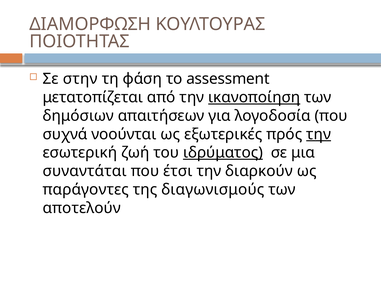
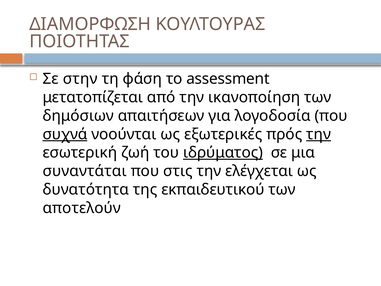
ικανοποίηση underline: present -> none
συχνά underline: none -> present
έτσι: έτσι -> στις
διαρκούν: διαρκούν -> ελέγχεται
παράγοντες: παράγοντες -> δυνατότητα
διαγωνισμούς: διαγωνισμούς -> εκπαιδευτικού
